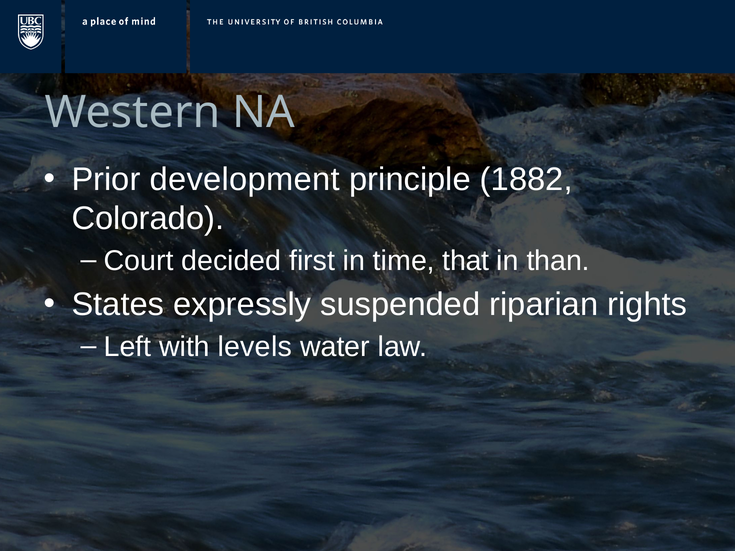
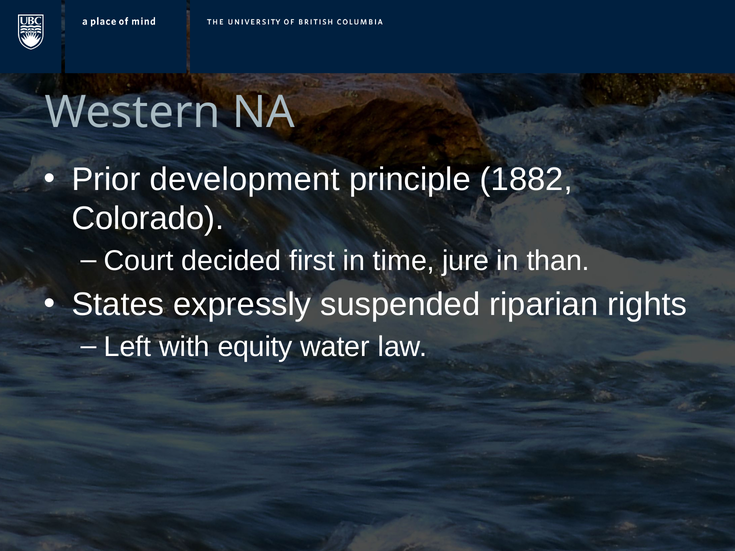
that: that -> jure
levels: levels -> equity
